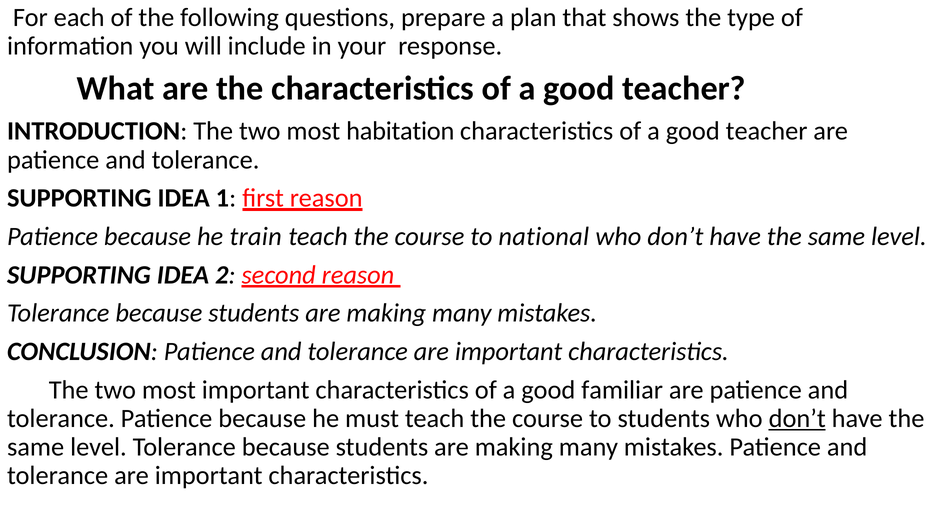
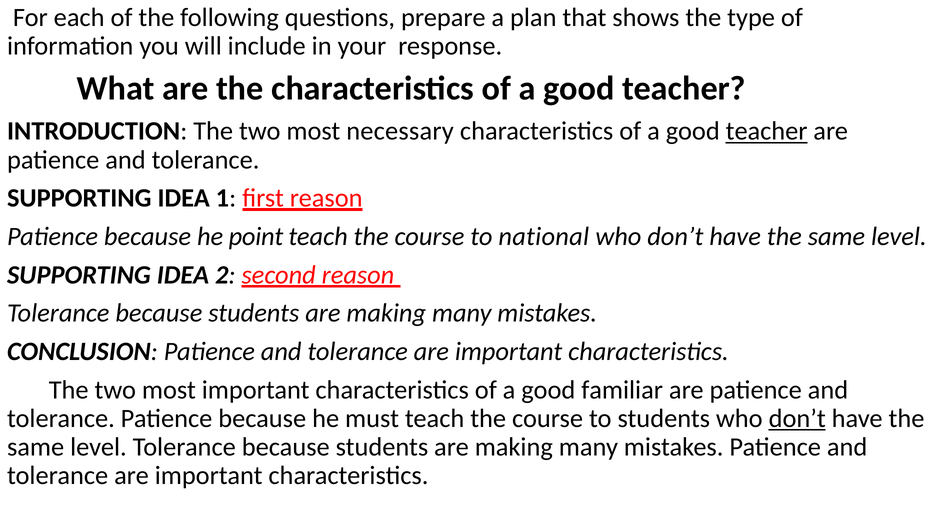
habitation: habitation -> necessary
teacher at (767, 131) underline: none -> present
train: train -> point
